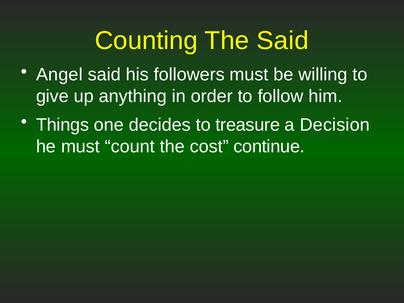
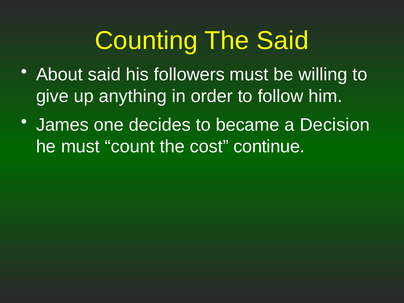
Angel: Angel -> About
Things: Things -> James
treasure: treasure -> became
